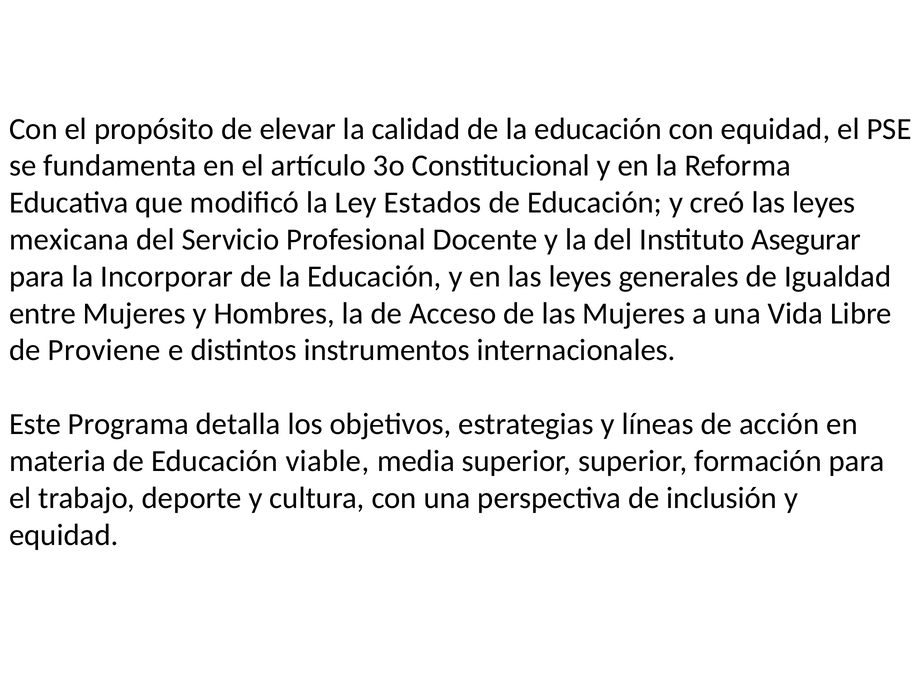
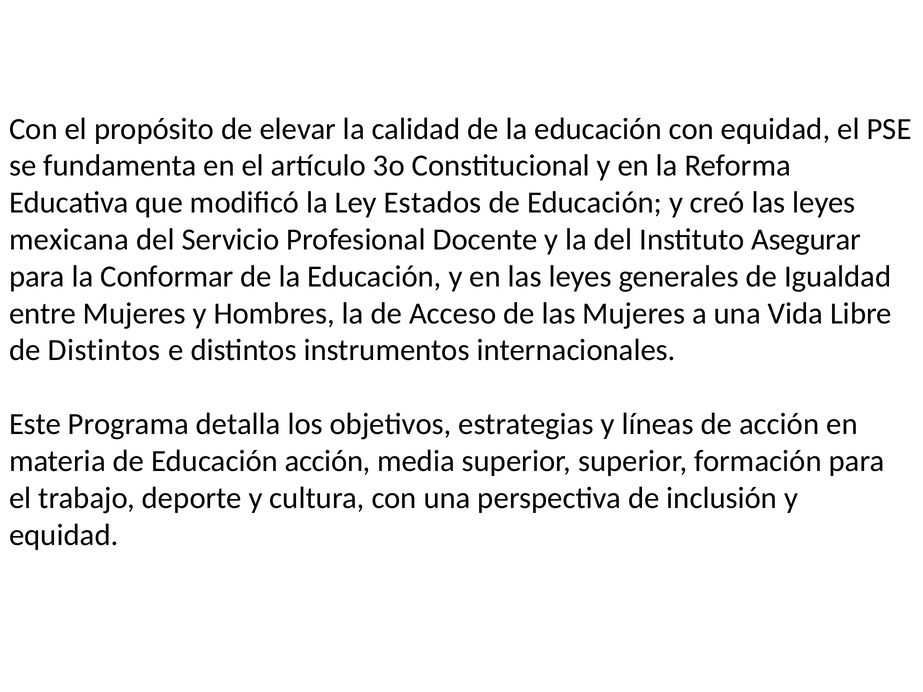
Incorporar: Incorporar -> Conformar
de Proviene: Proviene -> Distintos
Educación viable: viable -> acción
